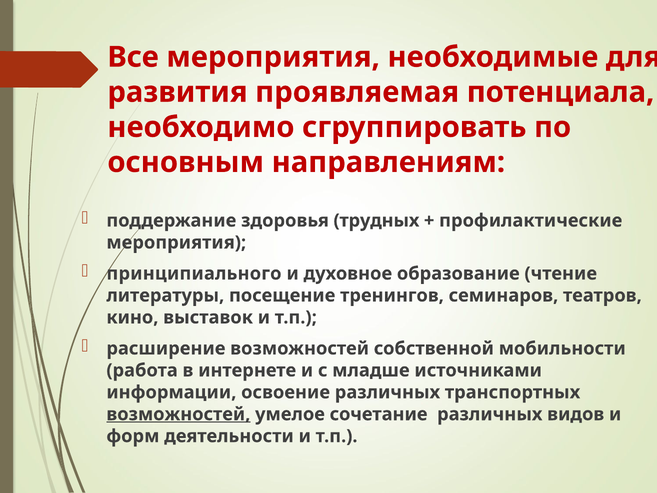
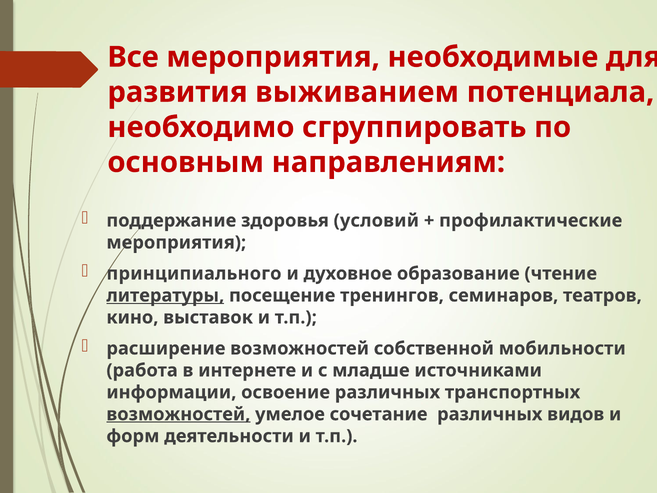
проявляемая: проявляемая -> выживанием
трудных: трудных -> условий
литературы underline: none -> present
